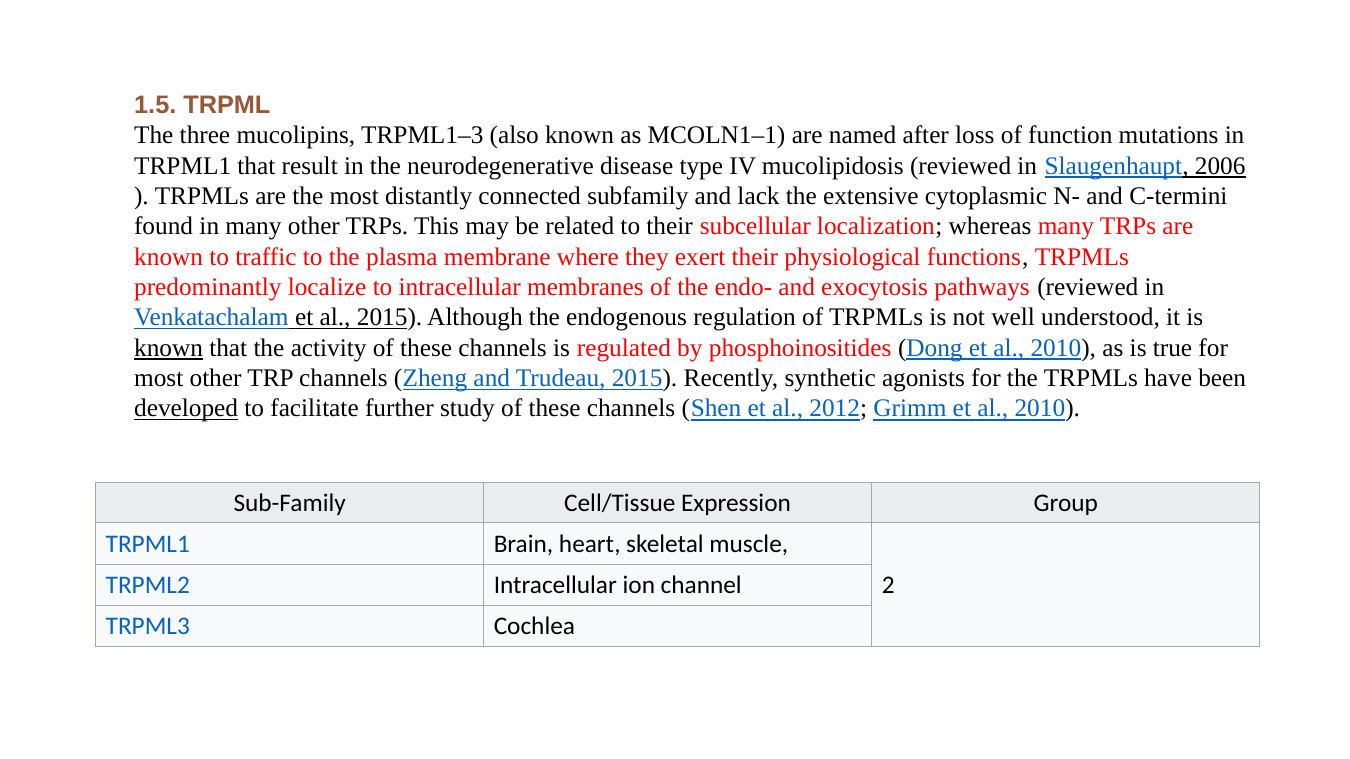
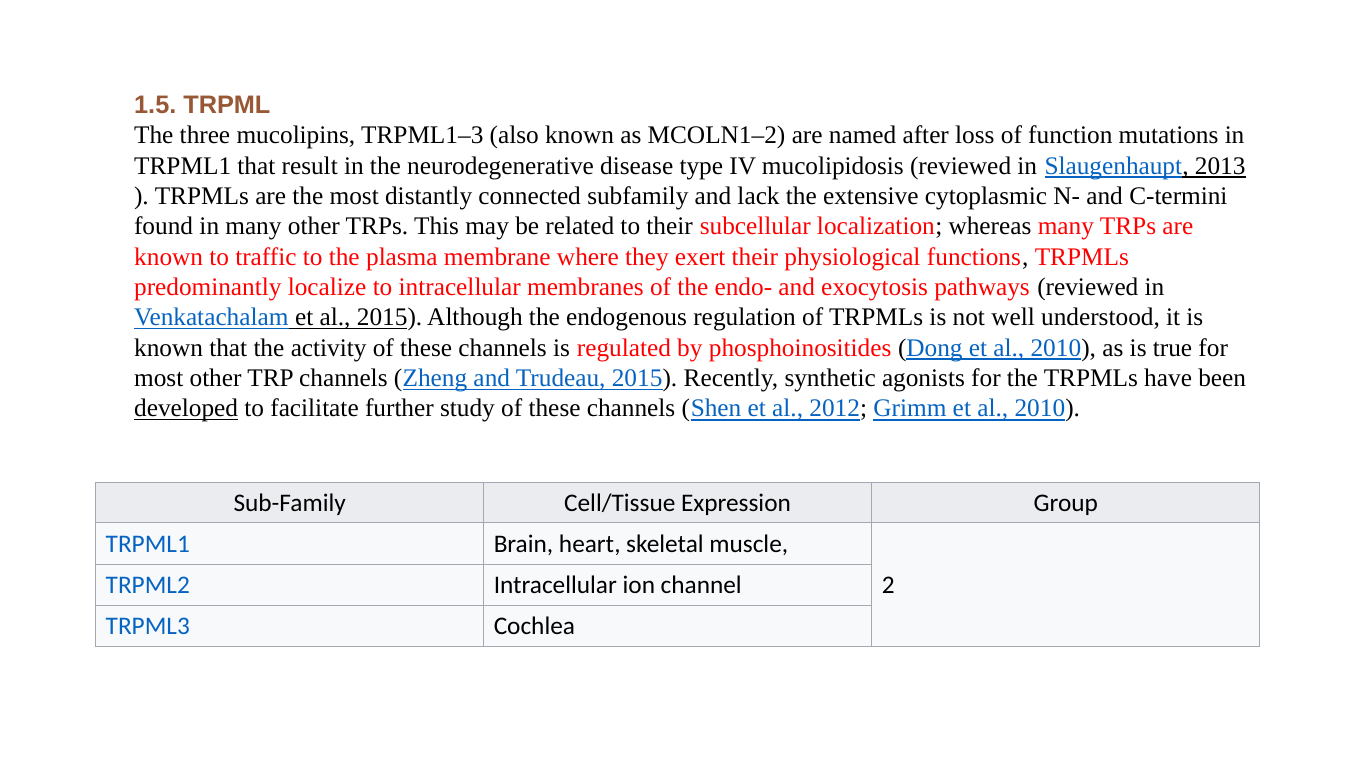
MCOLN1–1: MCOLN1–1 -> MCOLN1–2
2006: 2006 -> 2013
known at (169, 348) underline: present -> none
